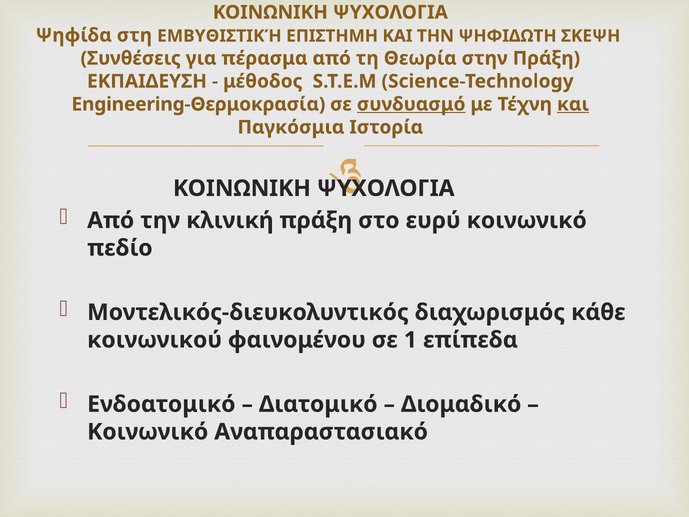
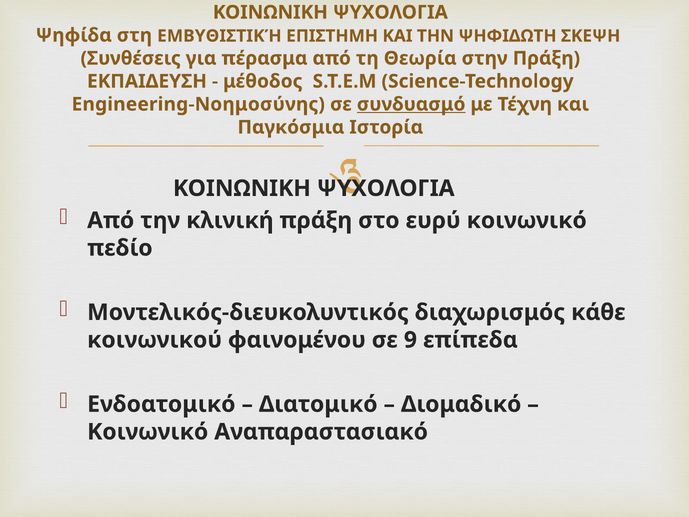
Engineering-Θερμοκρασία: Engineering-Θερμοκρασία -> Engineering-Νοημοσύνης
και at (573, 104) underline: present -> none
1: 1 -> 9
